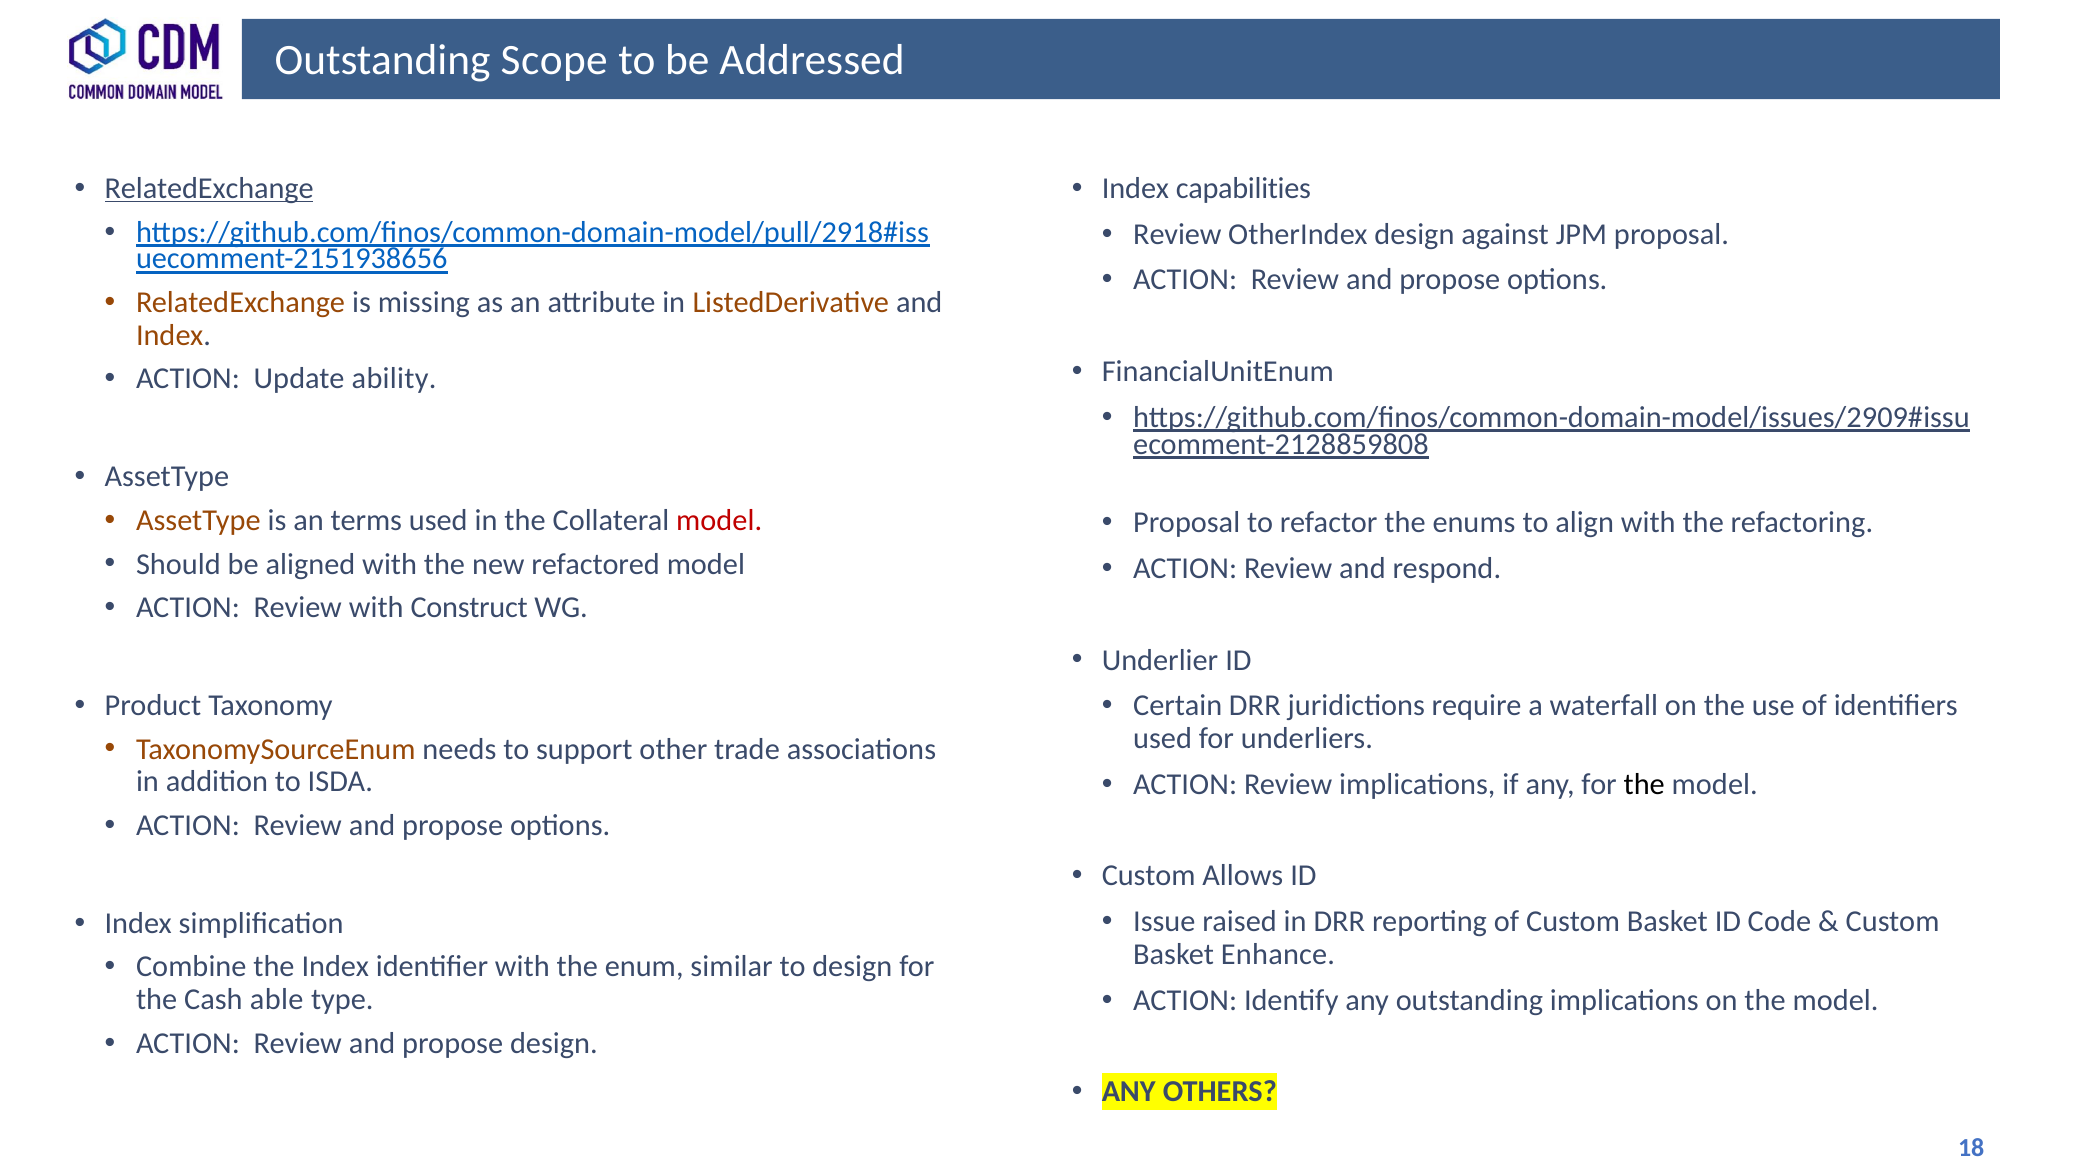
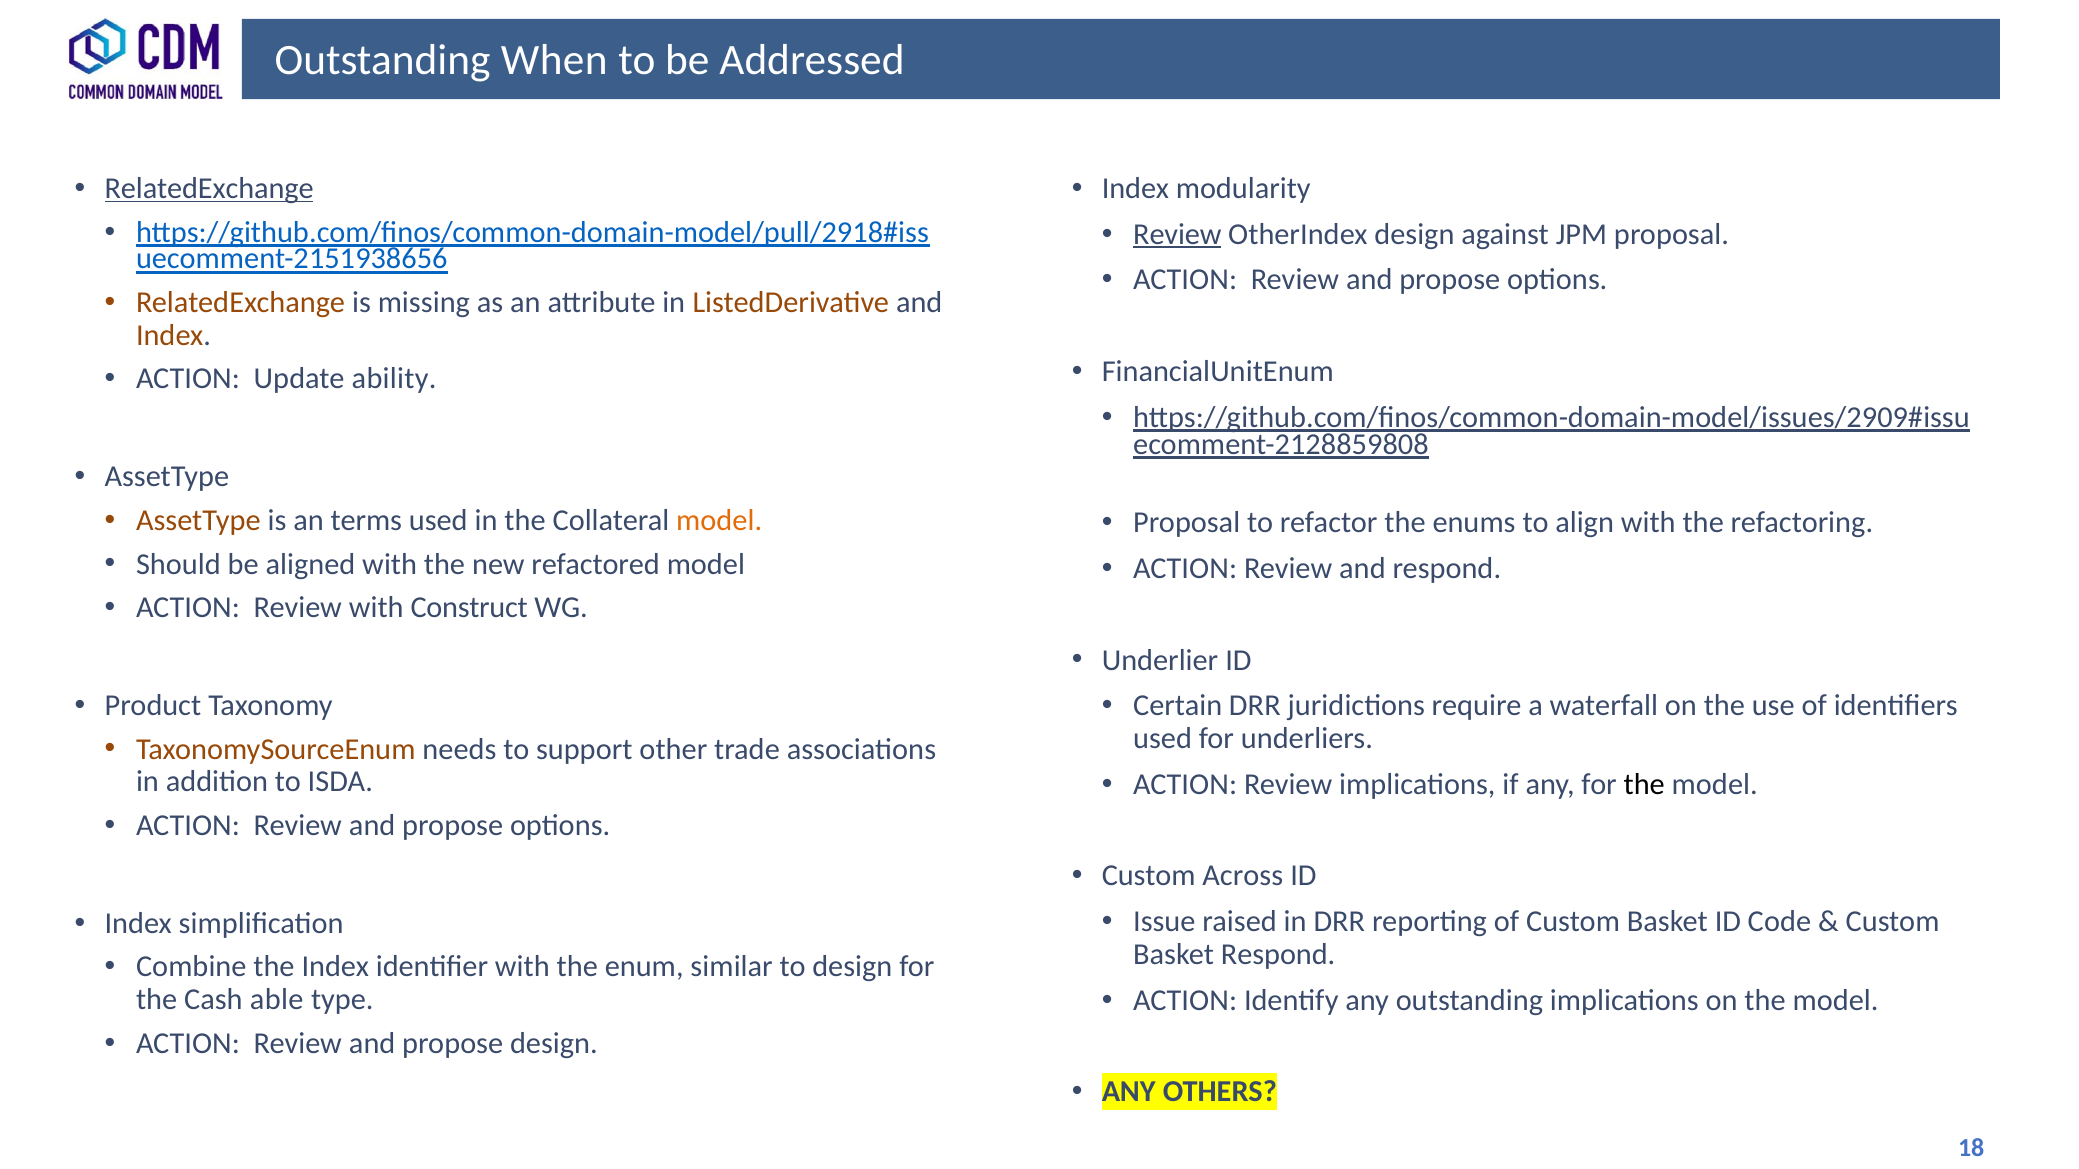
Scope: Scope -> When
capabilities: capabilities -> modularity
Review at (1177, 234) underline: none -> present
model at (719, 521) colour: red -> orange
Allows: Allows -> Across
Basket Enhance: Enhance -> Respond
